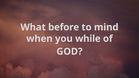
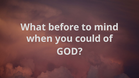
while: while -> could
